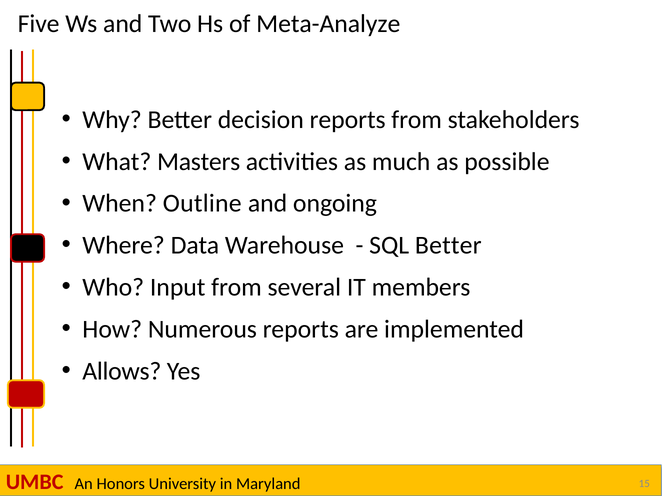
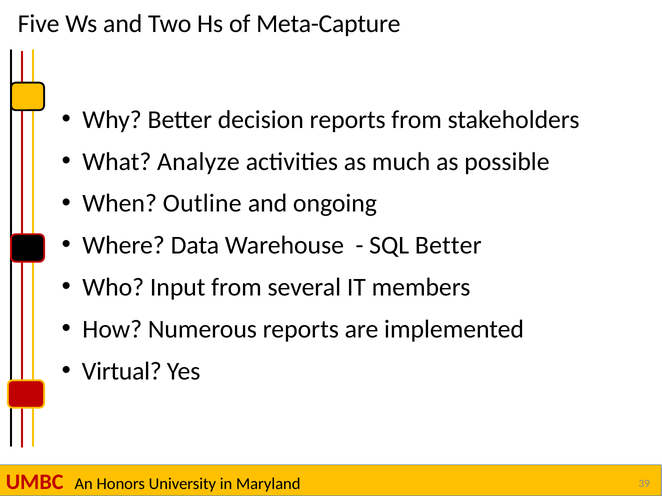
Meta-Analyze: Meta-Analyze -> Meta-Capture
Masters: Masters -> Analyze
Allows: Allows -> Virtual
15: 15 -> 39
